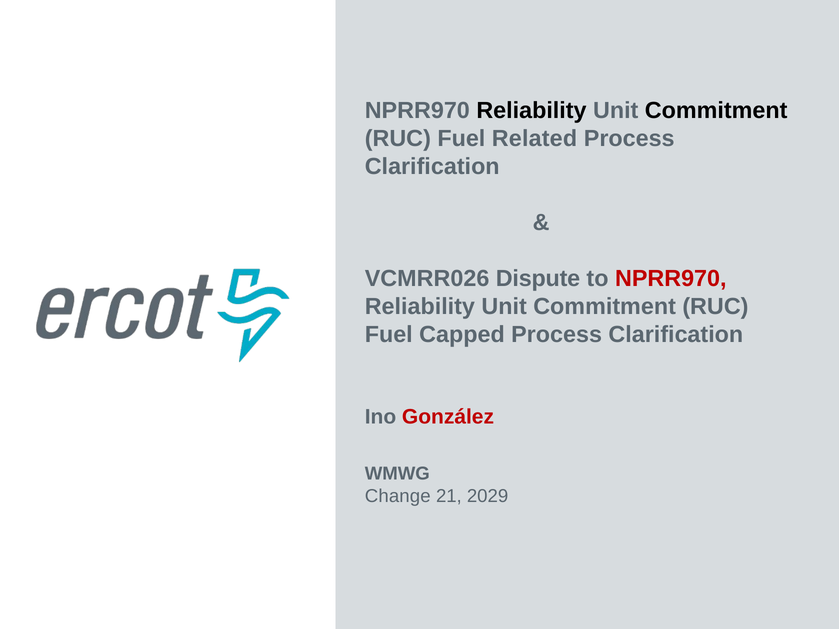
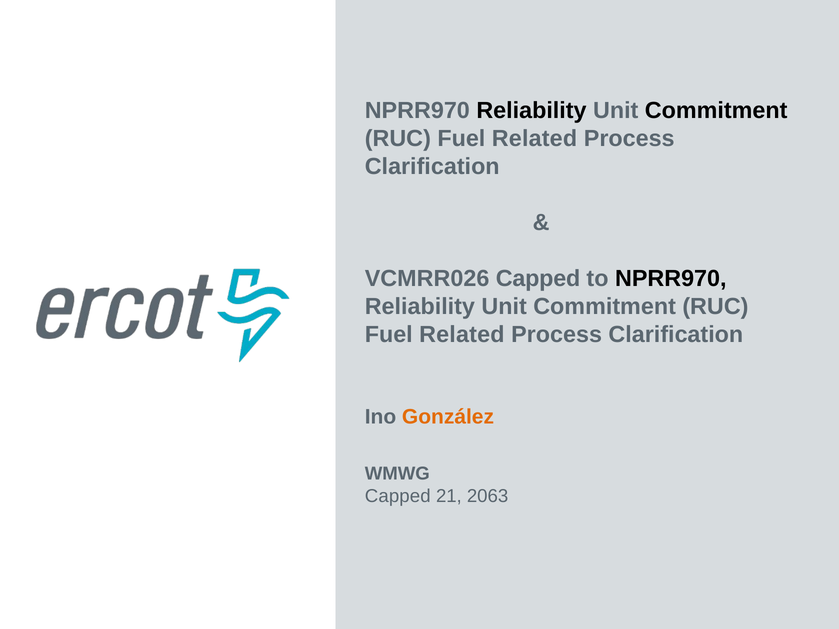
VCMRR026 Dispute: Dispute -> Capped
NPRR970 at (671, 279) colour: red -> black
Capped at (462, 334): Capped -> Related
González colour: red -> orange
Change at (398, 496): Change -> Capped
2029: 2029 -> 2063
